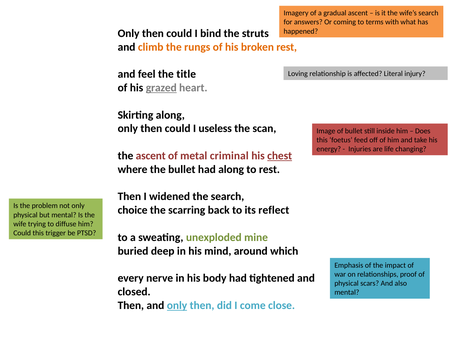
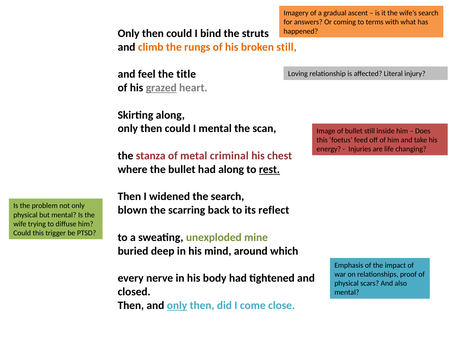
broken rest: rest -> still
I useless: useless -> mental
the ascent: ascent -> stanza
chest underline: present -> none
rest at (269, 169) underline: none -> present
choice: choice -> blown
